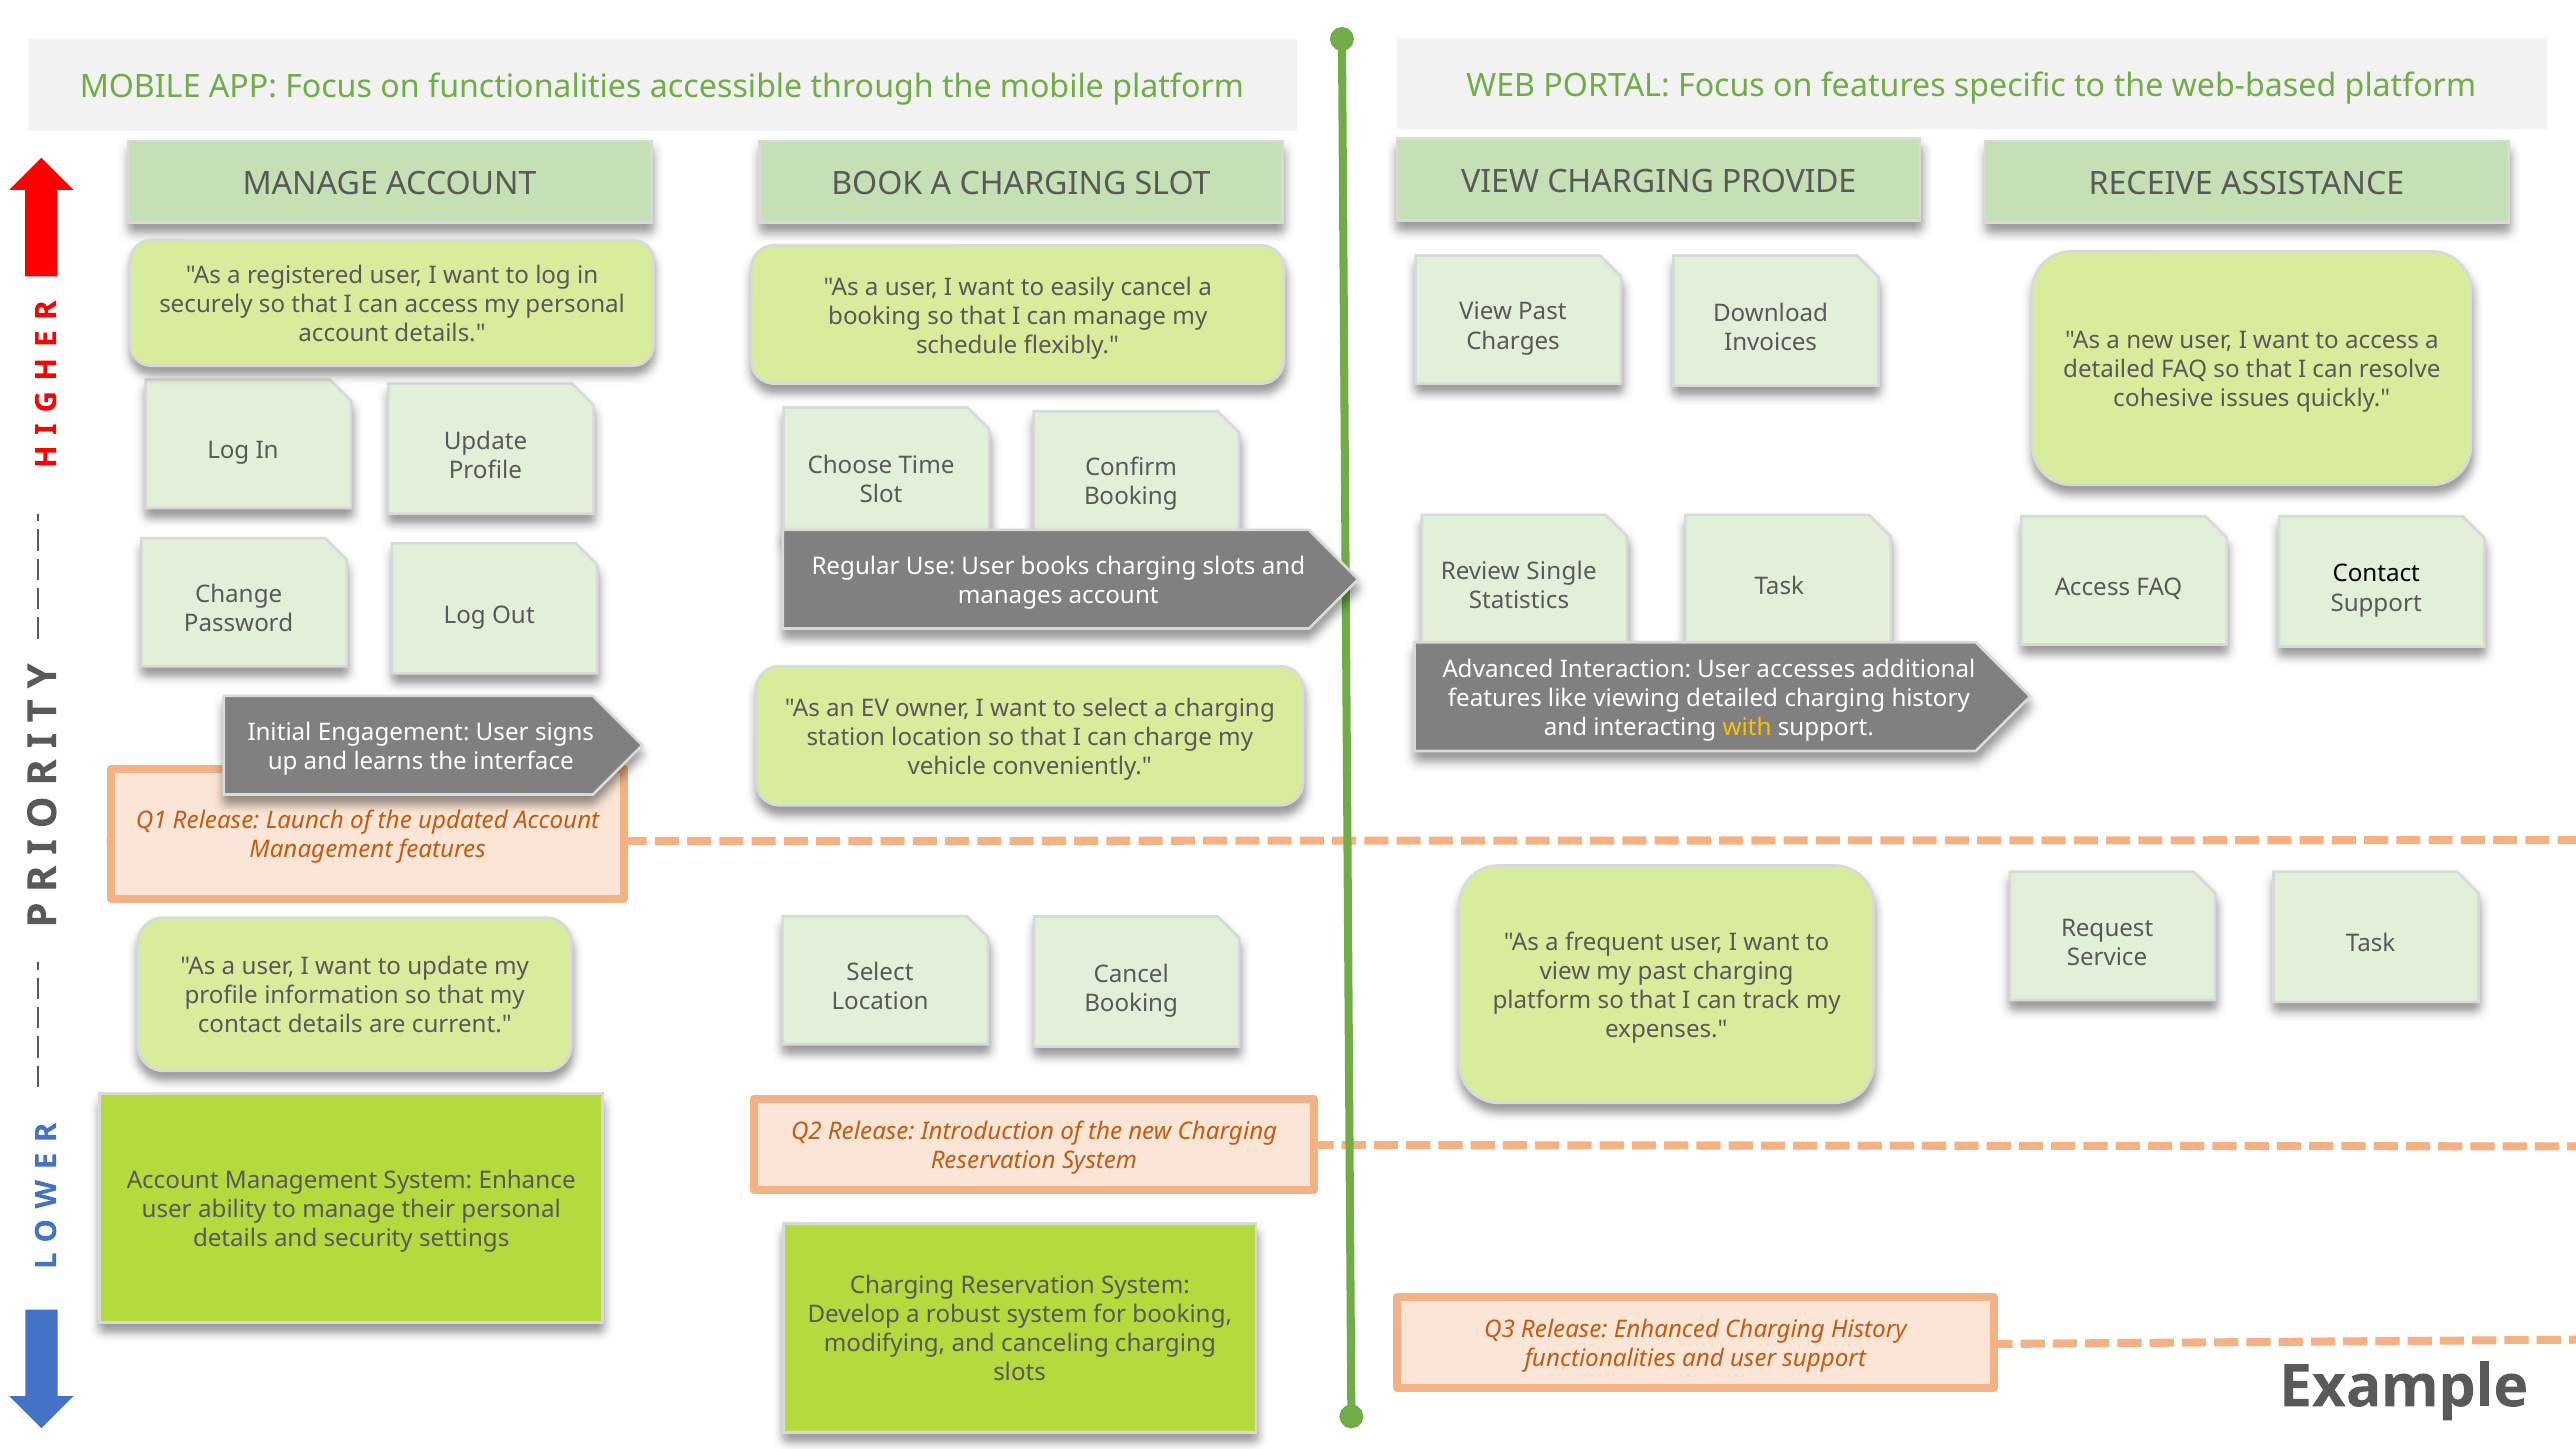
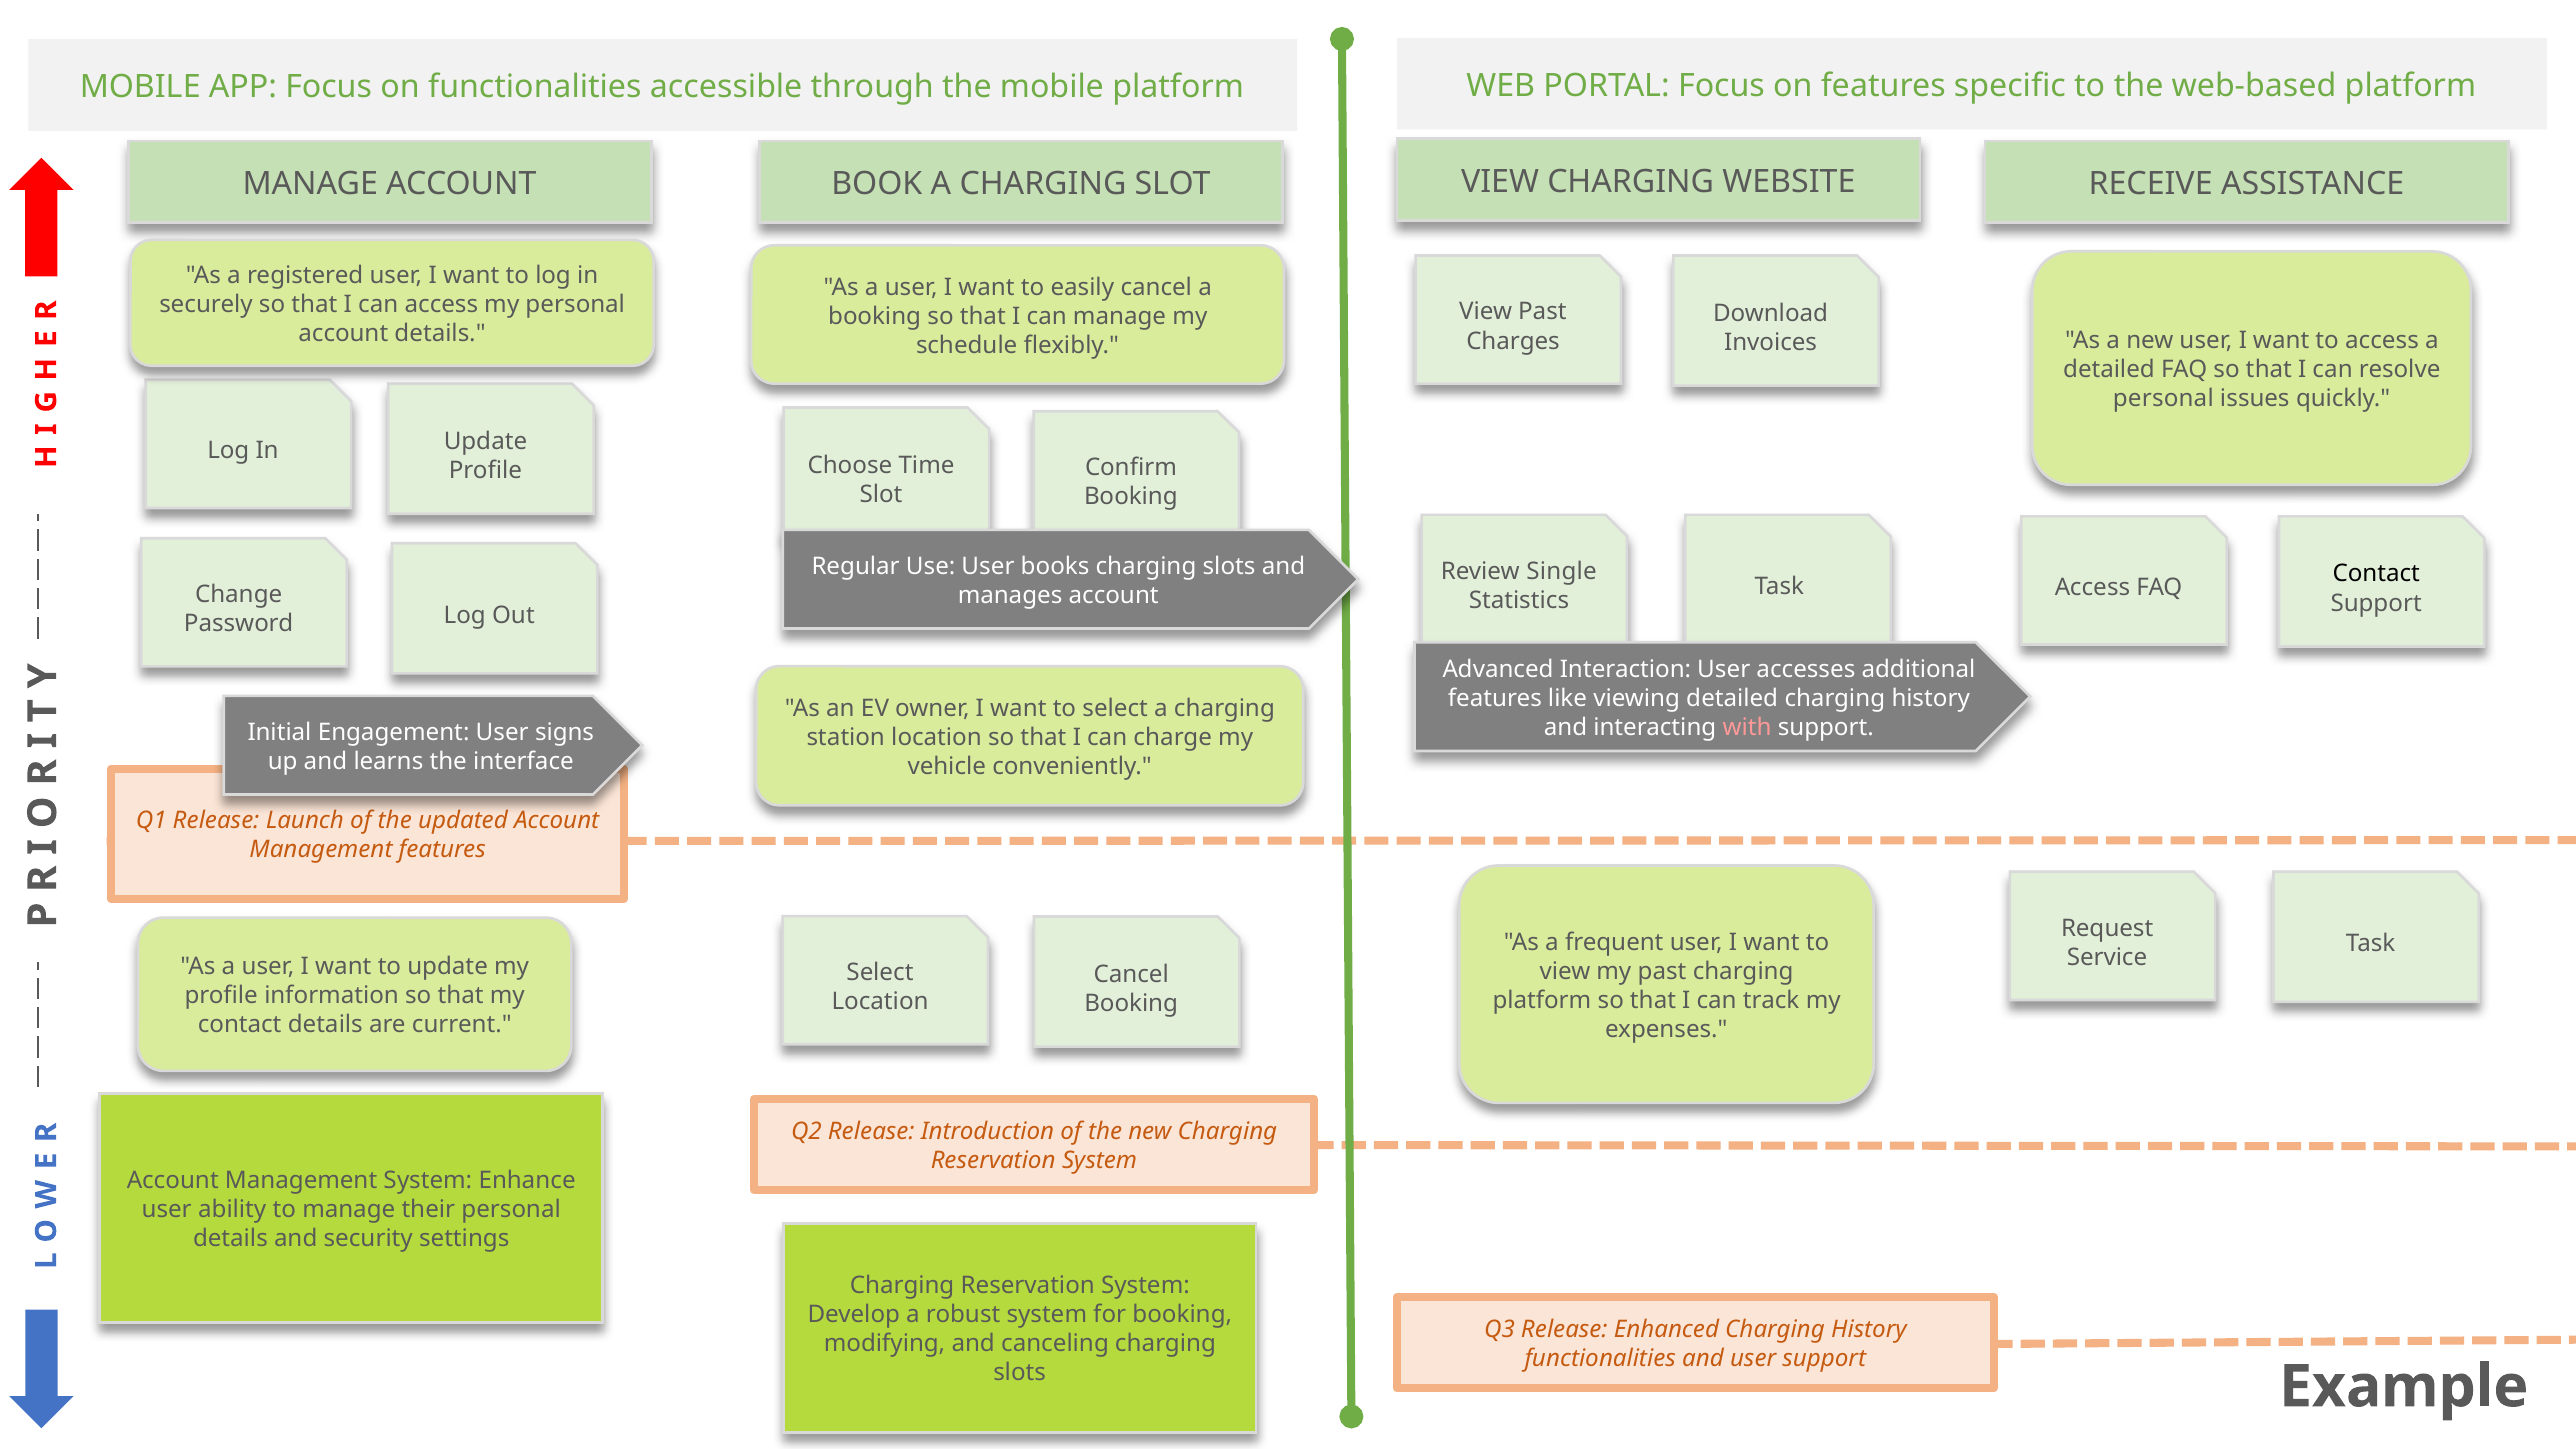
PROVIDE: PROVIDE -> WEBSITE
cohesive at (2163, 399): cohesive -> personal
with colour: yellow -> pink
